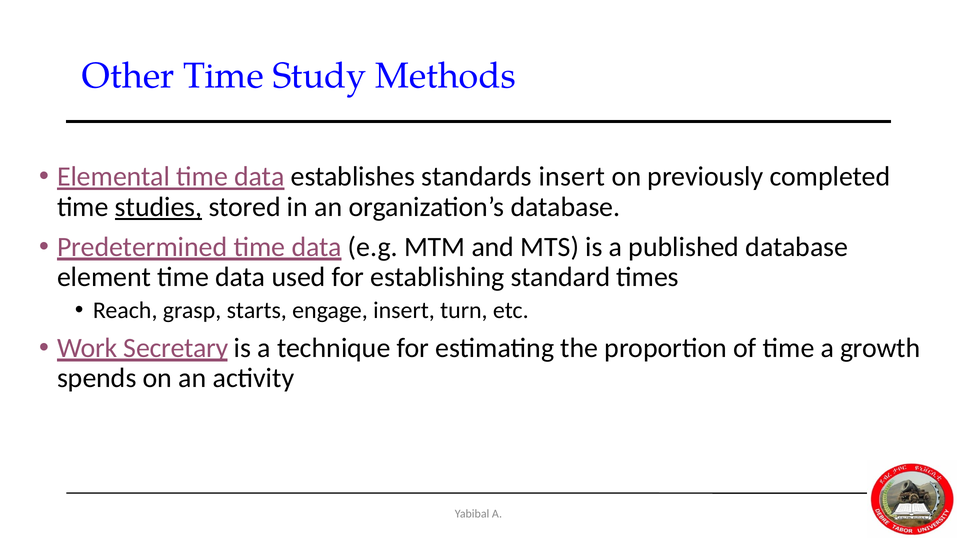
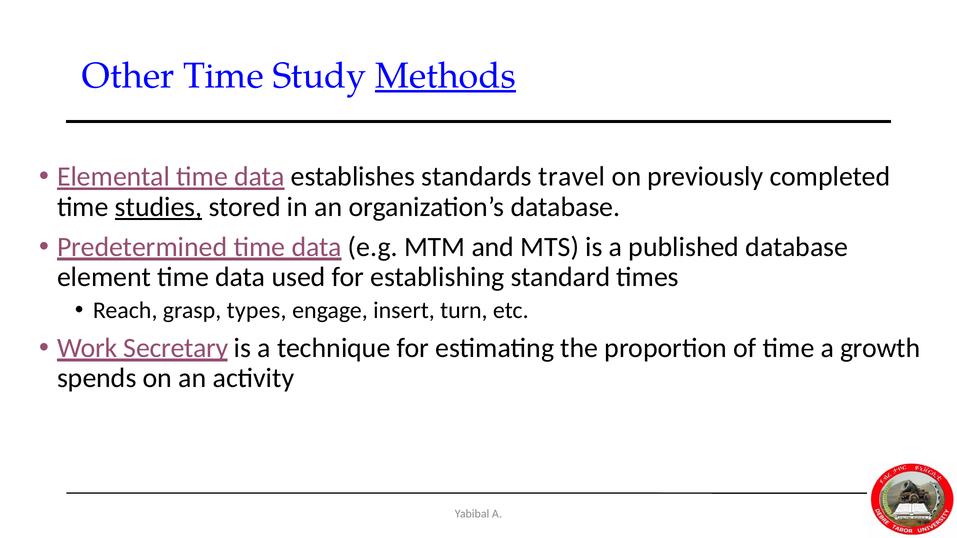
Methods underline: none -> present
standards insert: insert -> travel
starts: starts -> types
